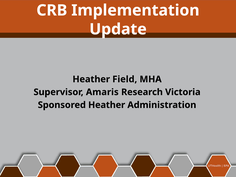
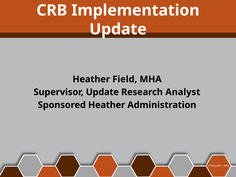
Supervisor Amaris: Amaris -> Update
Victoria: Victoria -> Analyst
